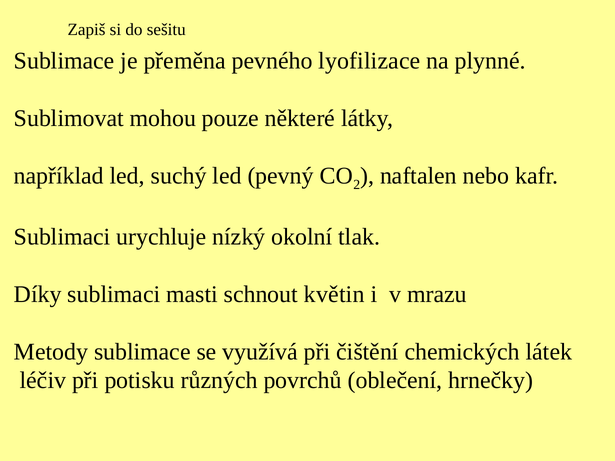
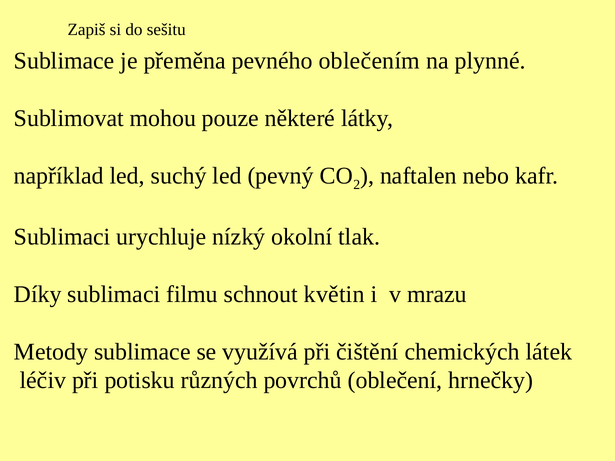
lyofilizace: lyofilizace -> oblečením
masti: masti -> filmu
